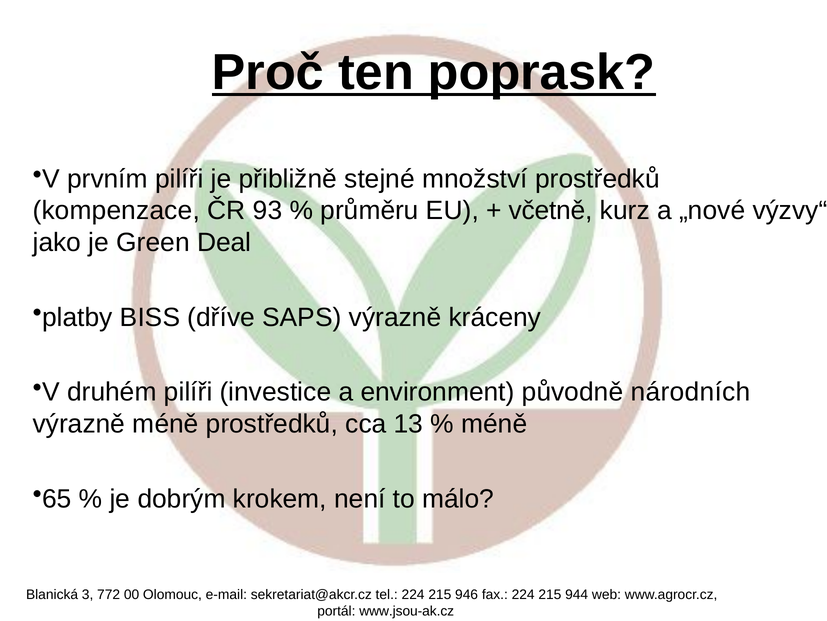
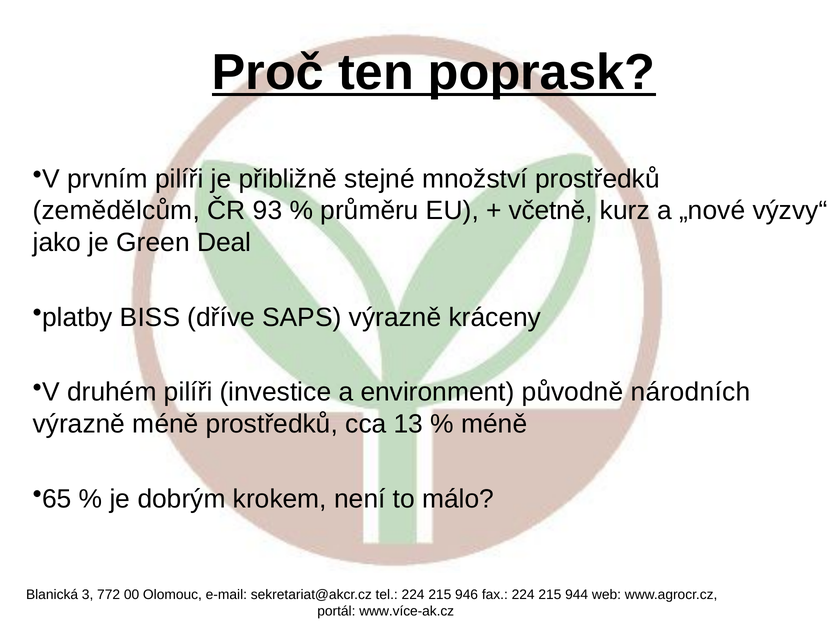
kompenzace: kompenzace -> zemědělcům
www.jsou-ak.cz: www.jsou-ak.cz -> www.více-ak.cz
